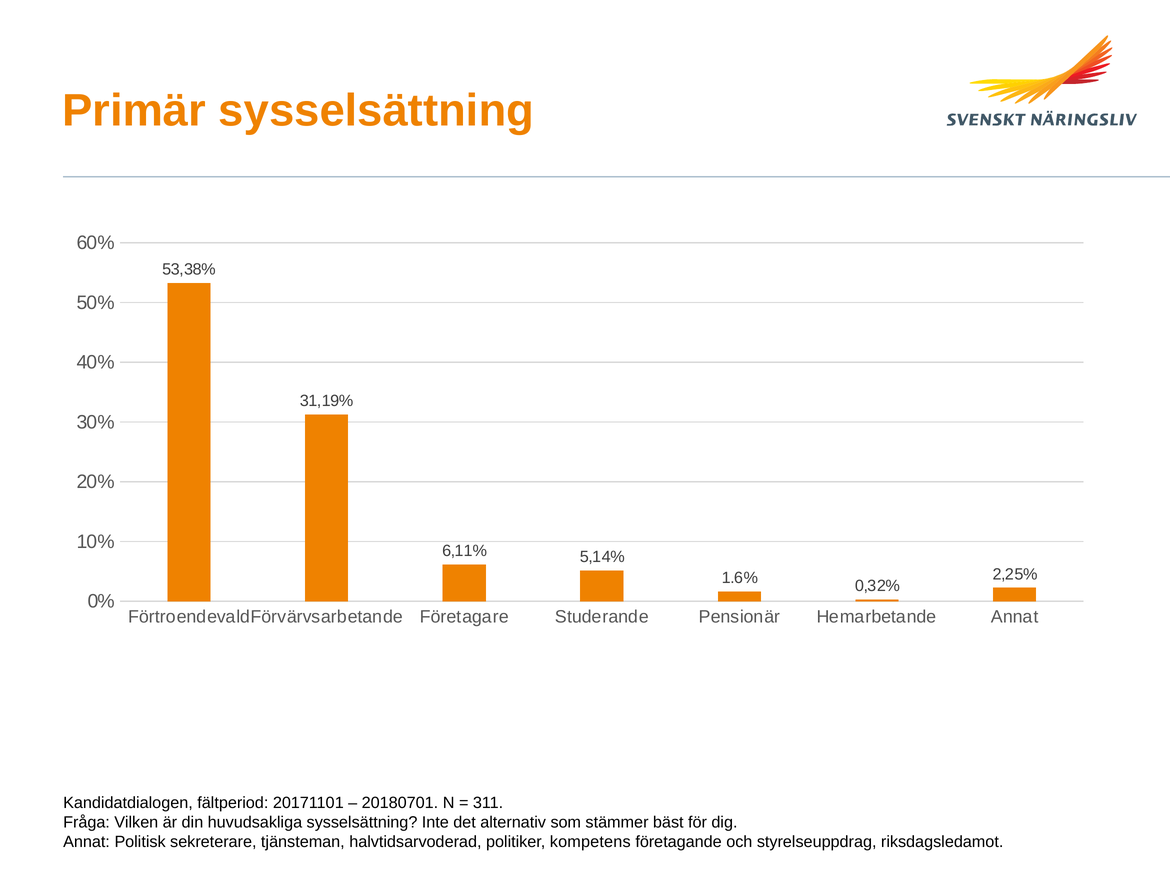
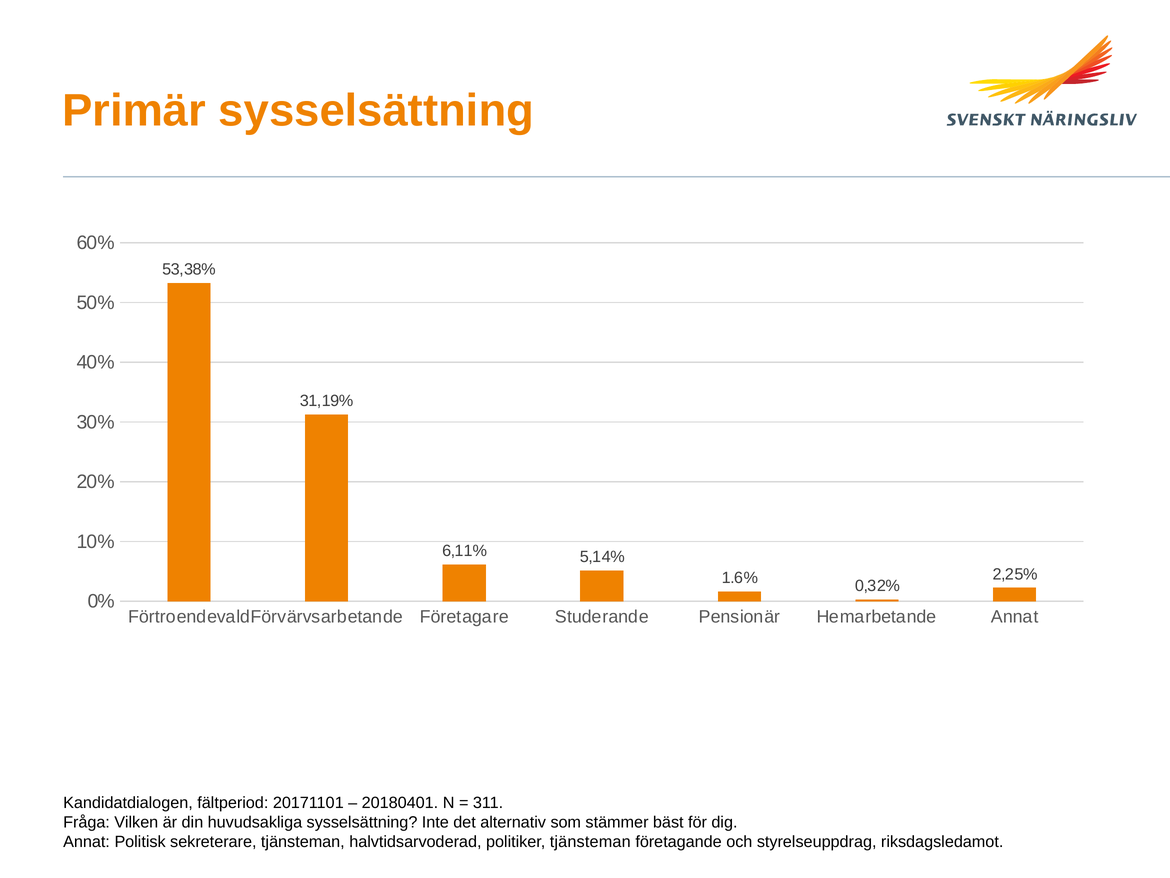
20180701: 20180701 -> 20180401
politiker kompetens: kompetens -> tjänsteman
